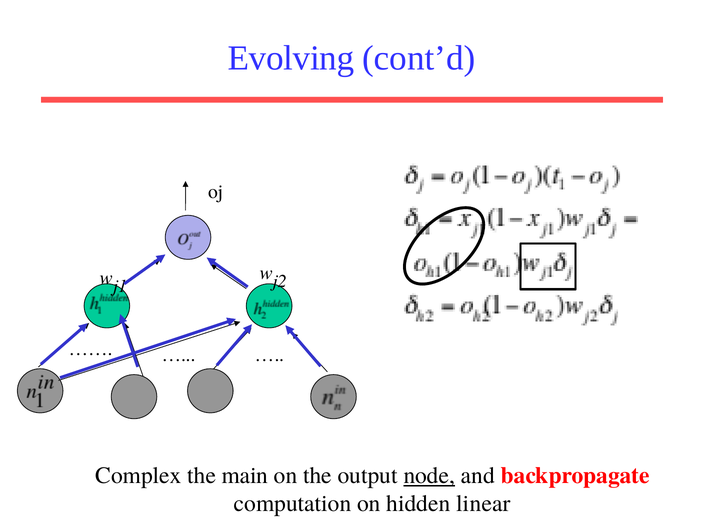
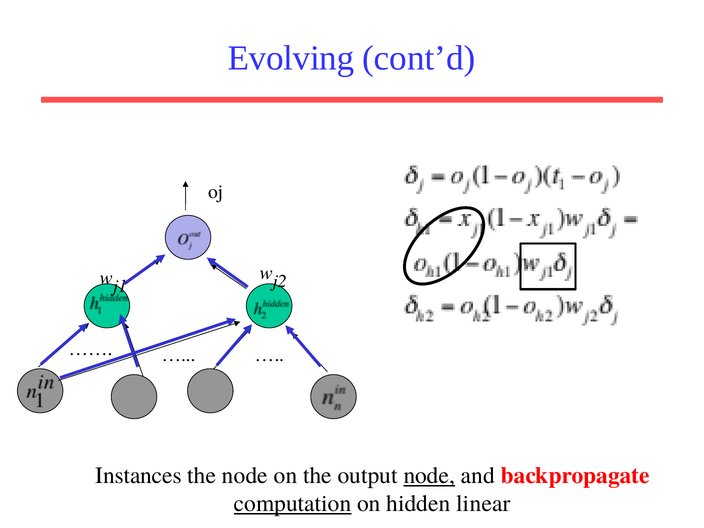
Complex: Complex -> Instances
the main: main -> node
computation underline: none -> present
